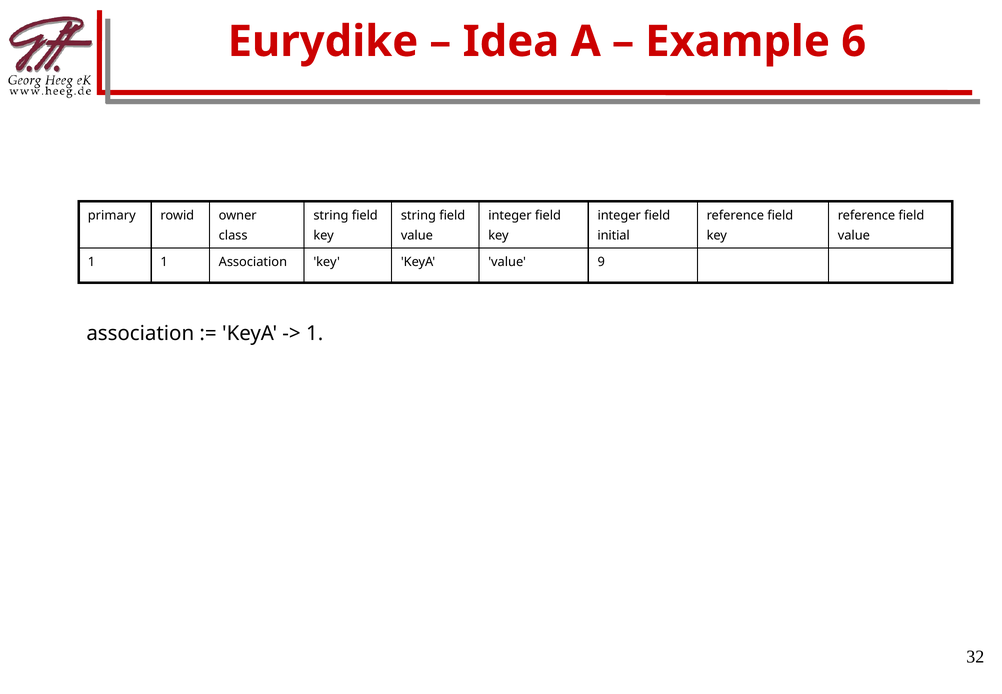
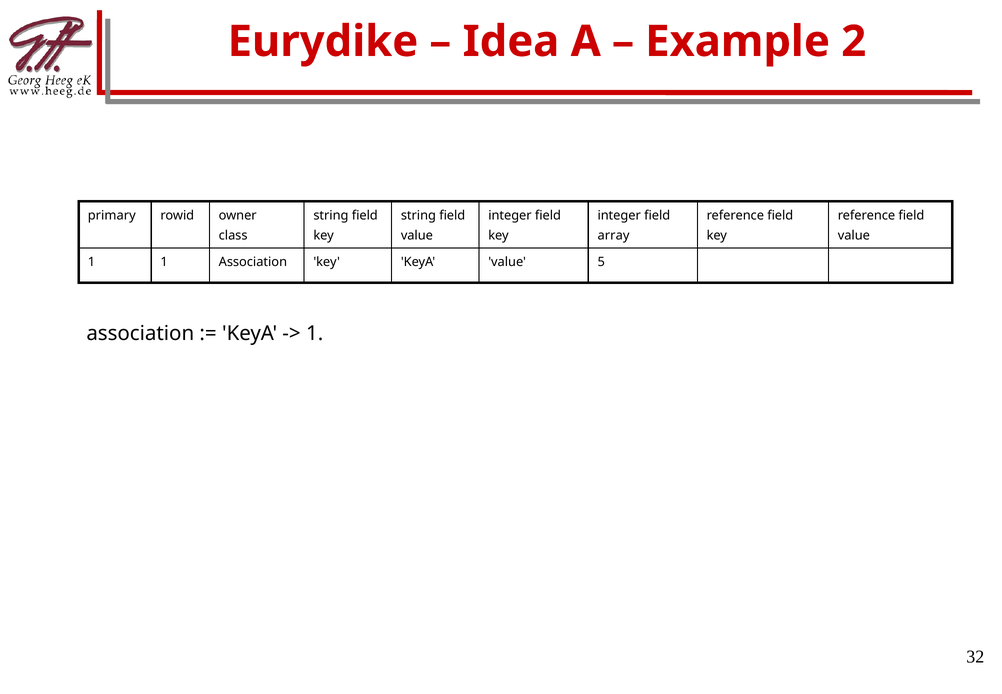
6: 6 -> 2
initial: initial -> array
9: 9 -> 5
